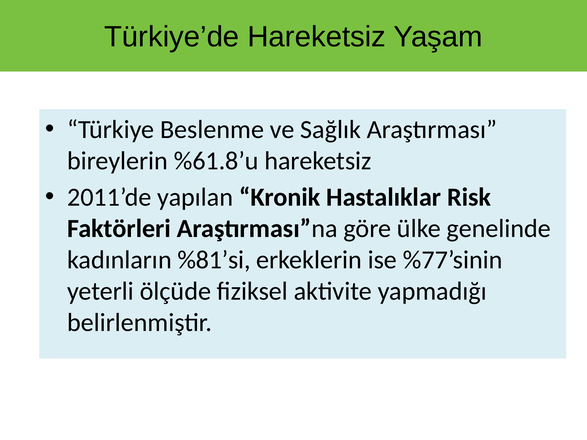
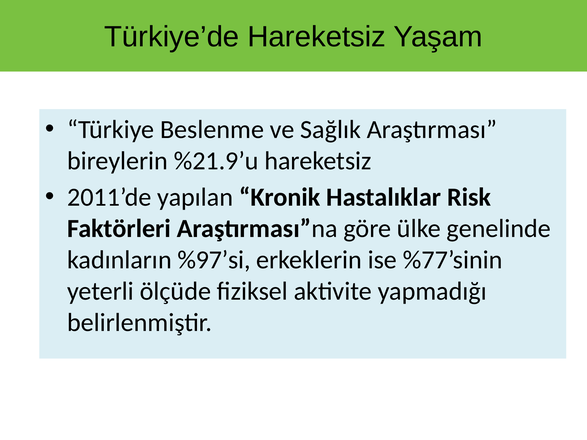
%61.8’u: %61.8’u -> %21.9’u
%81’si: %81’si -> %97’si
